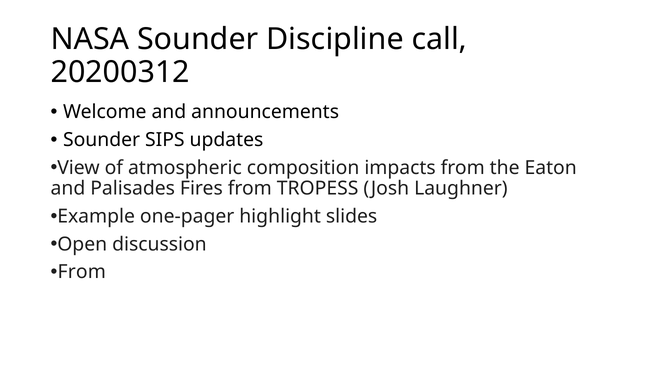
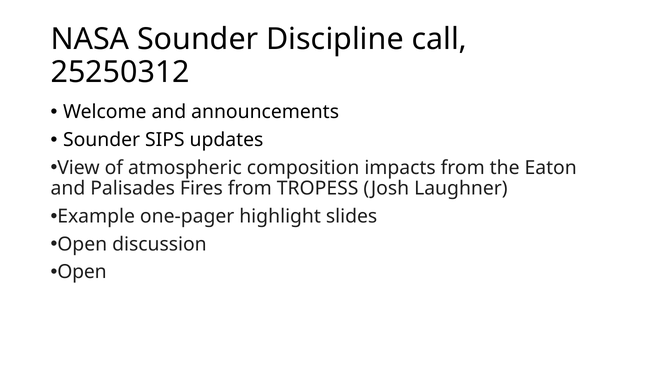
20200312: 20200312 -> 25250312
From at (82, 272): From -> Open
